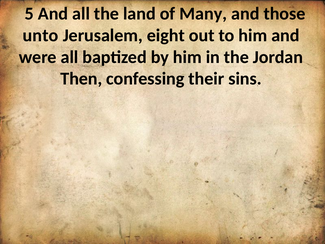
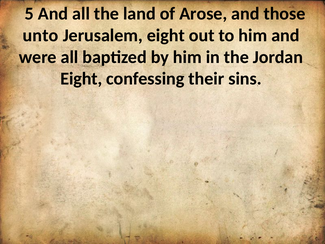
Many: Many -> Arose
Then at (81, 79): Then -> Eight
